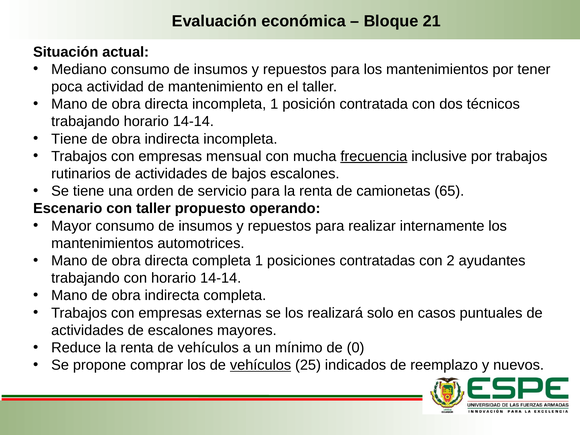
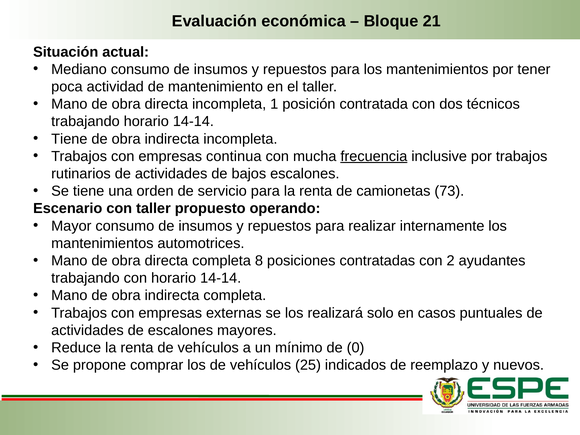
mensual: mensual -> continua
65: 65 -> 73
completa 1: 1 -> 8
vehículos at (261, 365) underline: present -> none
